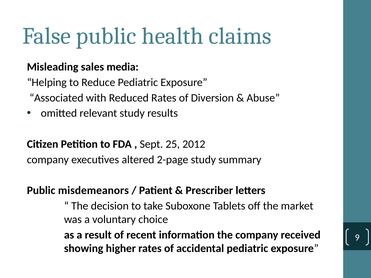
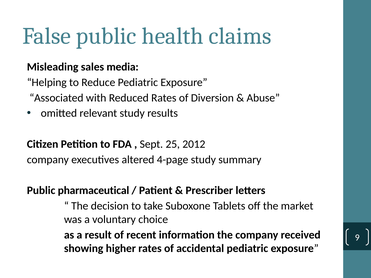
2-page: 2-page -> 4-page
misdemeanors: misdemeanors -> pharmaceutical
